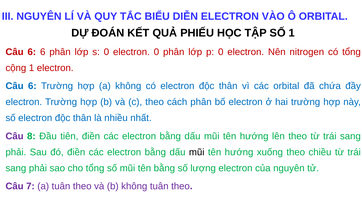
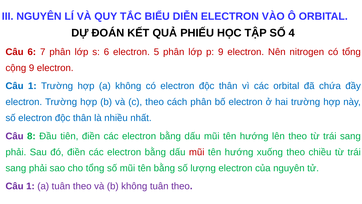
SỐ 1: 1 -> 4
6 6: 6 -> 7
s 0: 0 -> 6
electron 0: 0 -> 5
p 0: 0 -> 9
cộng 1: 1 -> 9
6 at (32, 86): 6 -> 1
mũi at (197, 152) colour: black -> red
7 at (30, 186): 7 -> 1
